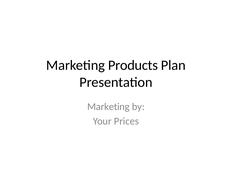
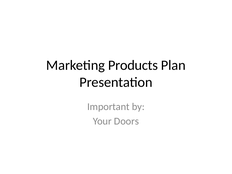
Marketing at (108, 107): Marketing -> Important
Prices: Prices -> Doors
